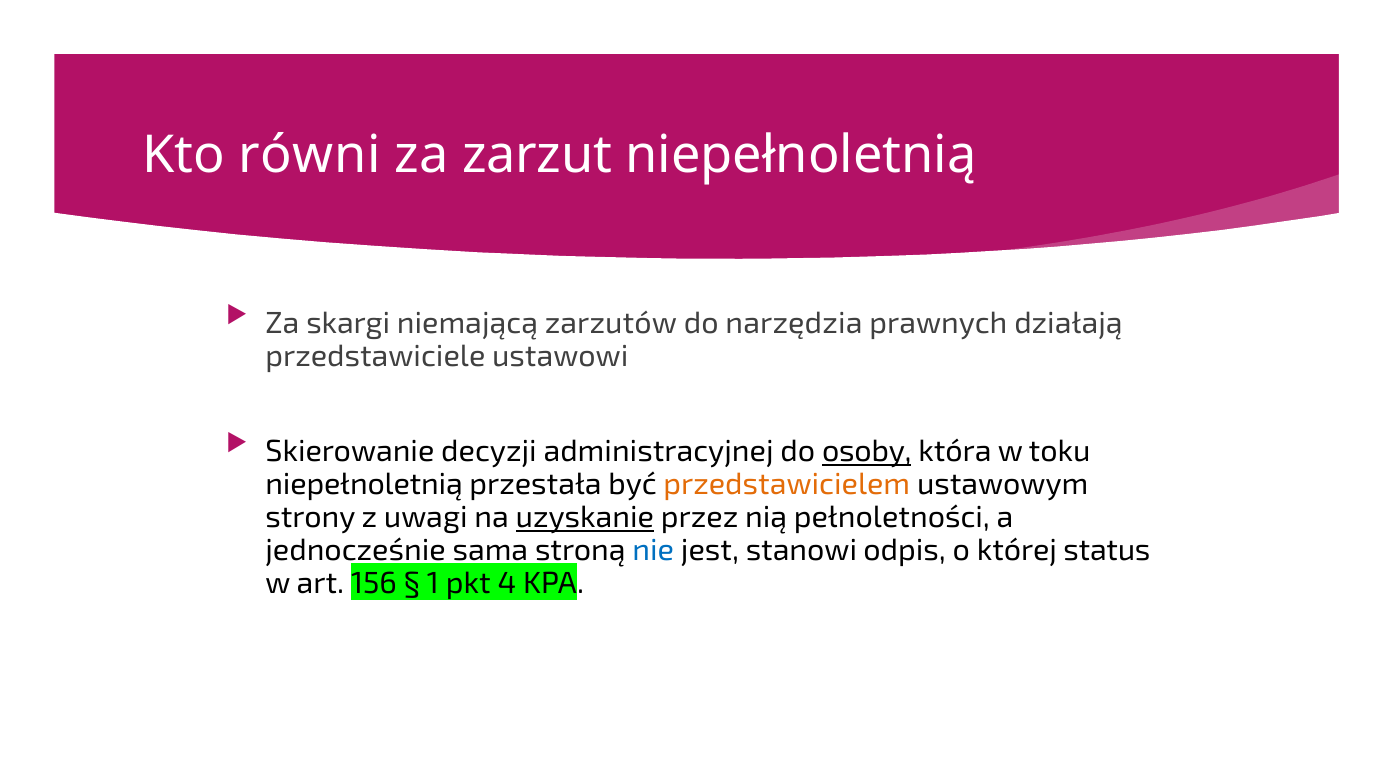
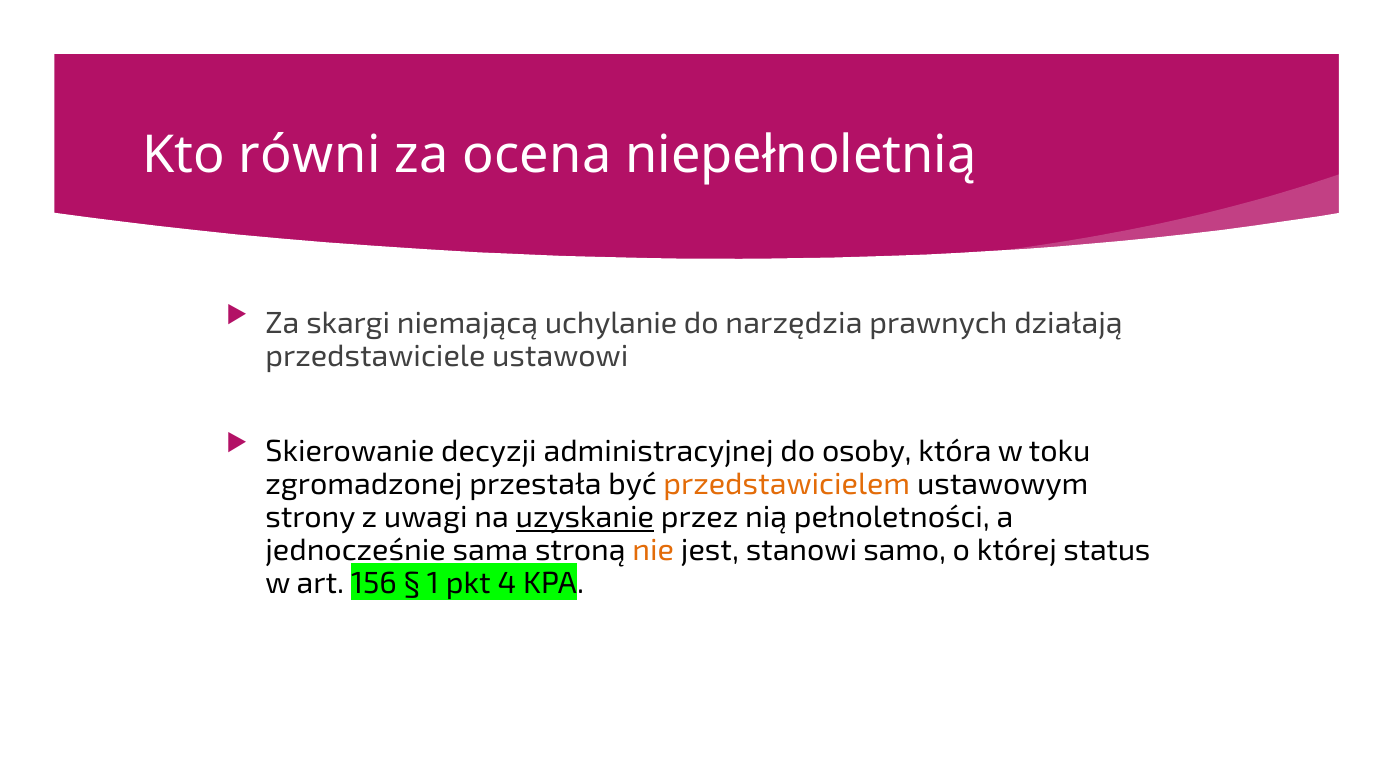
zarzut: zarzut -> ocena
zarzutów: zarzutów -> uchylanie
osoby underline: present -> none
niepełnoletnią at (364, 485): niepełnoletnią -> zgromadzonej
nie colour: blue -> orange
odpis: odpis -> samo
